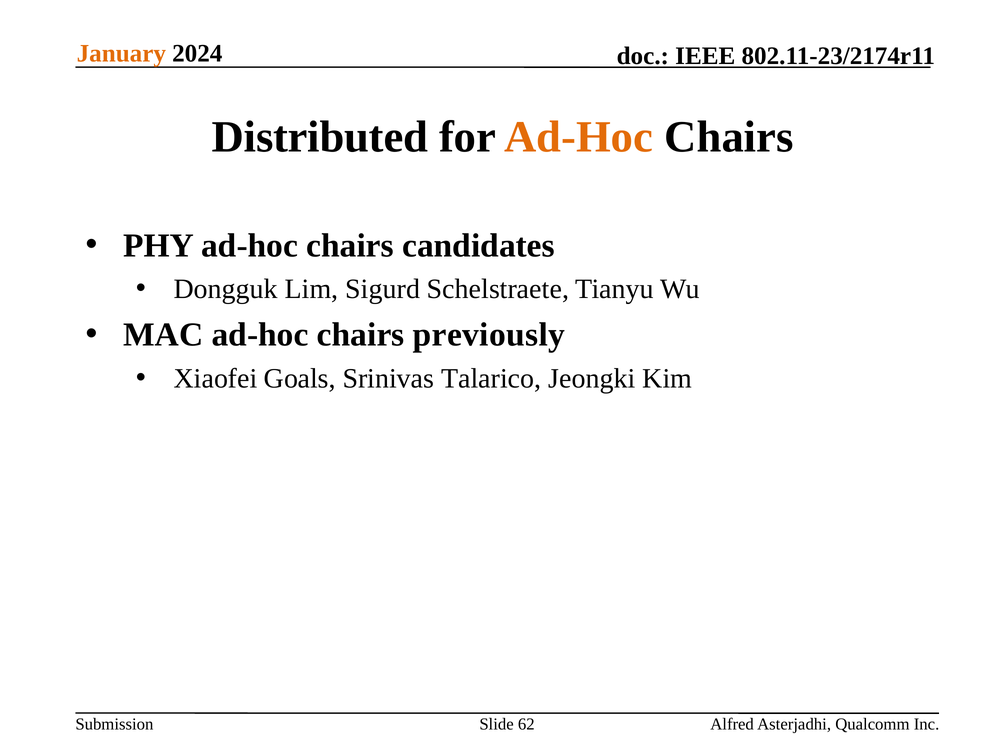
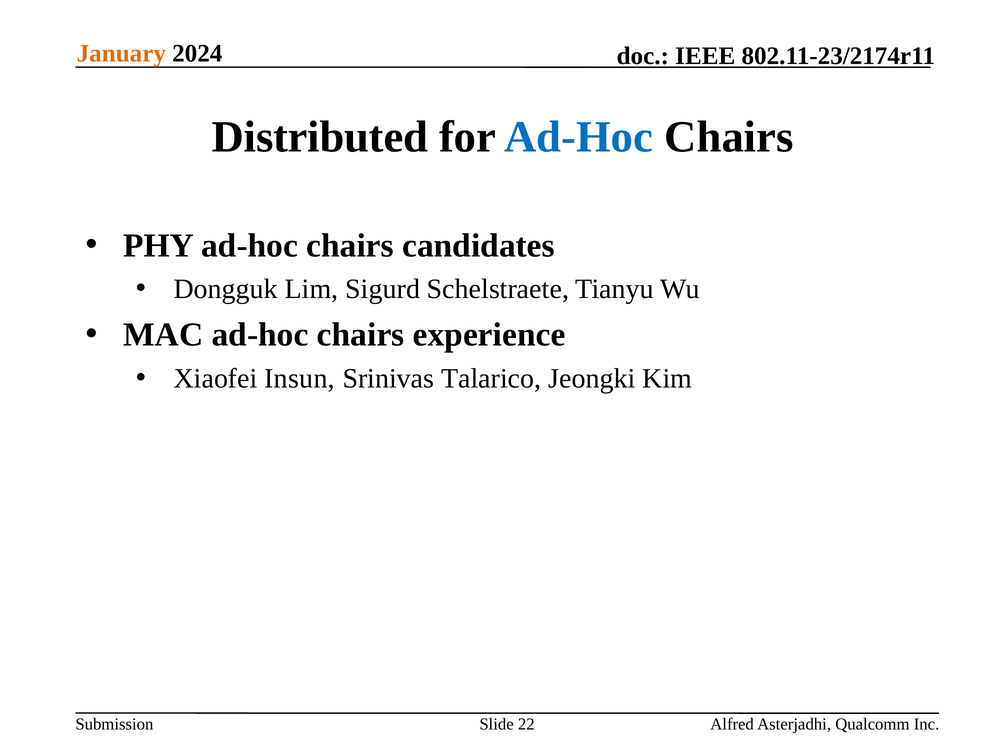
Ad-Hoc at (579, 137) colour: orange -> blue
previously: previously -> experience
Goals: Goals -> Insun
62: 62 -> 22
